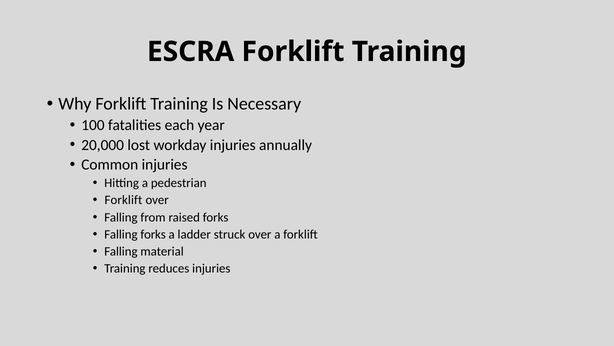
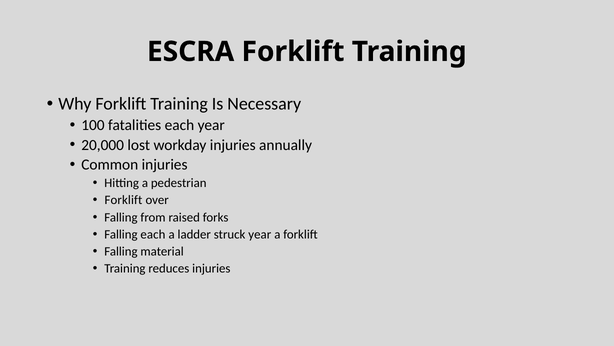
Falling forks: forks -> each
struck over: over -> year
